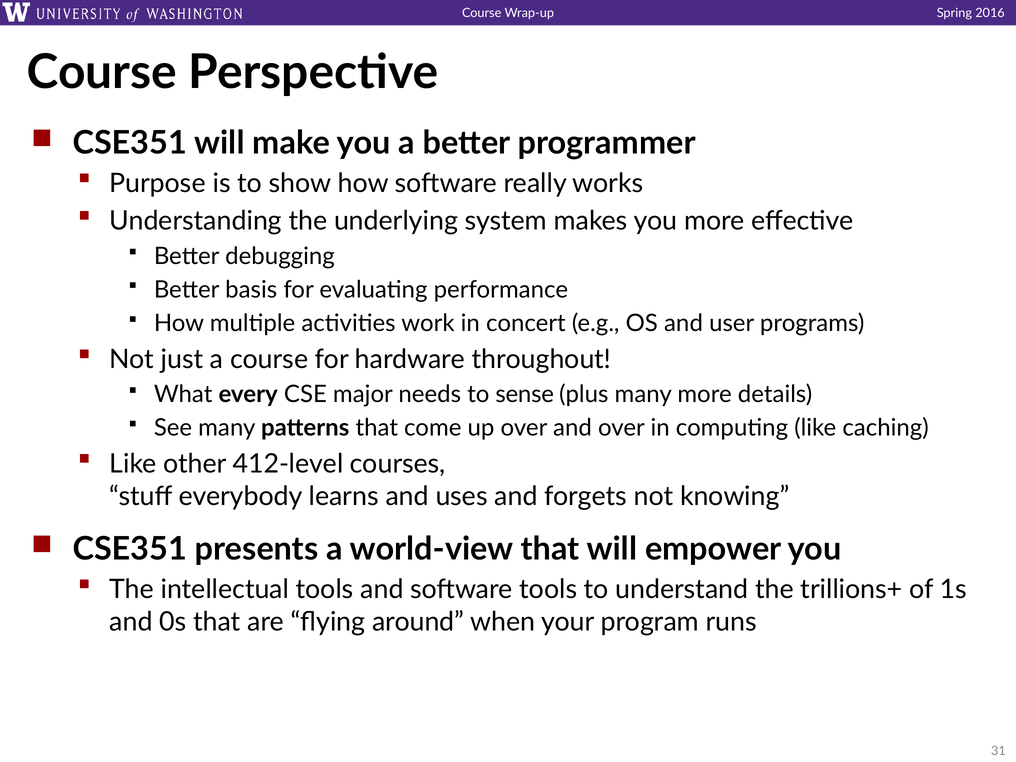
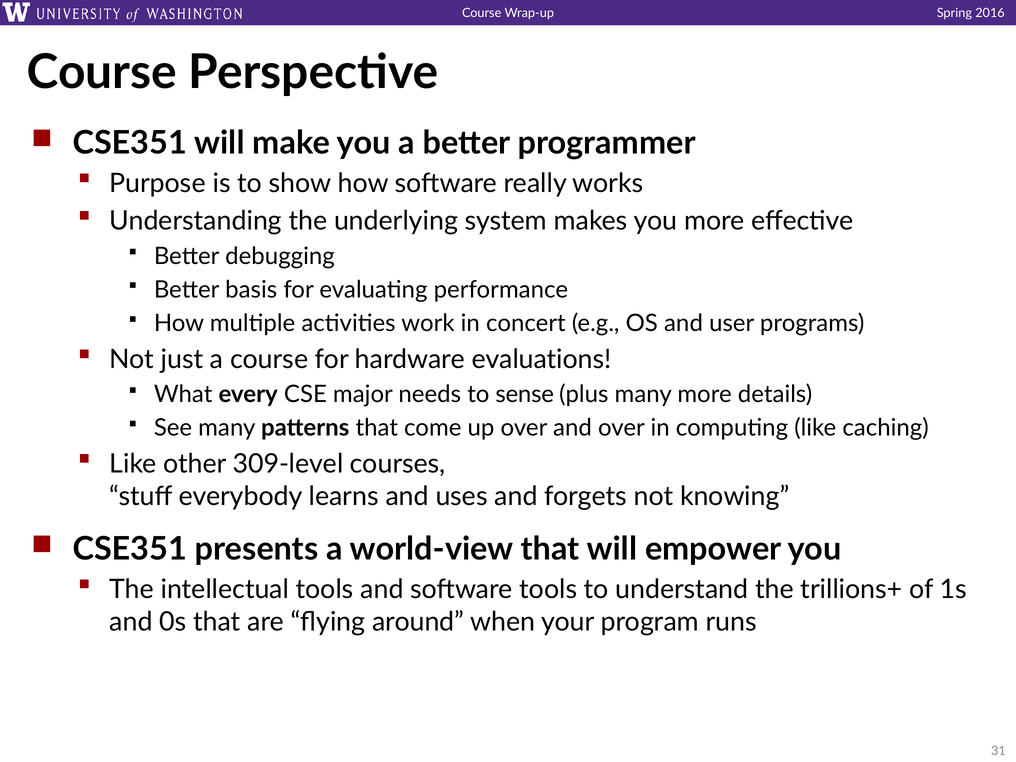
throughout: throughout -> evaluations
412-level: 412-level -> 309-level
